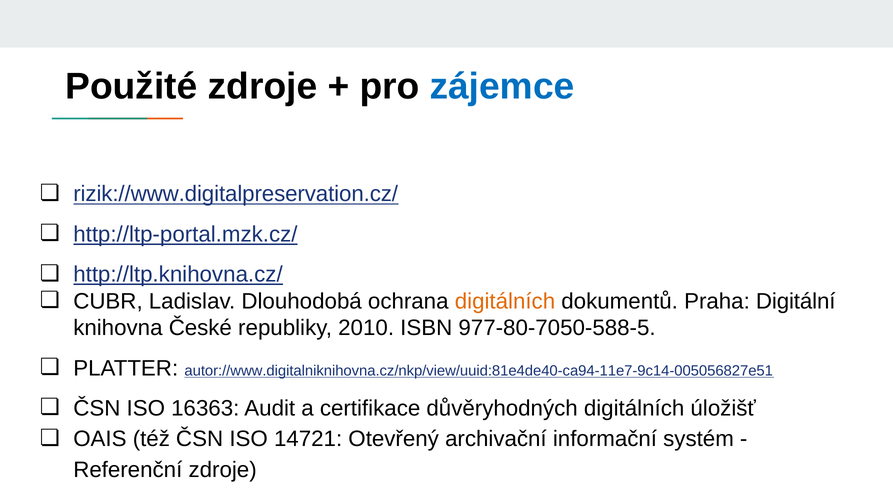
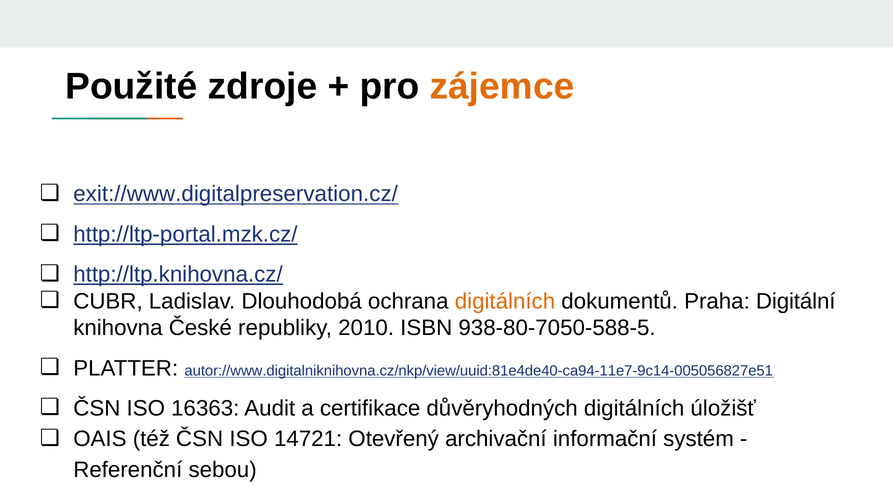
zájemce colour: blue -> orange
rizik://www.digitalpreservation.cz/: rizik://www.digitalpreservation.cz/ -> exit://www.digitalpreservation.cz/
977-80-7050-588-5: 977-80-7050-588-5 -> 938-80-7050-588-5
Referenční zdroje: zdroje -> sebou
